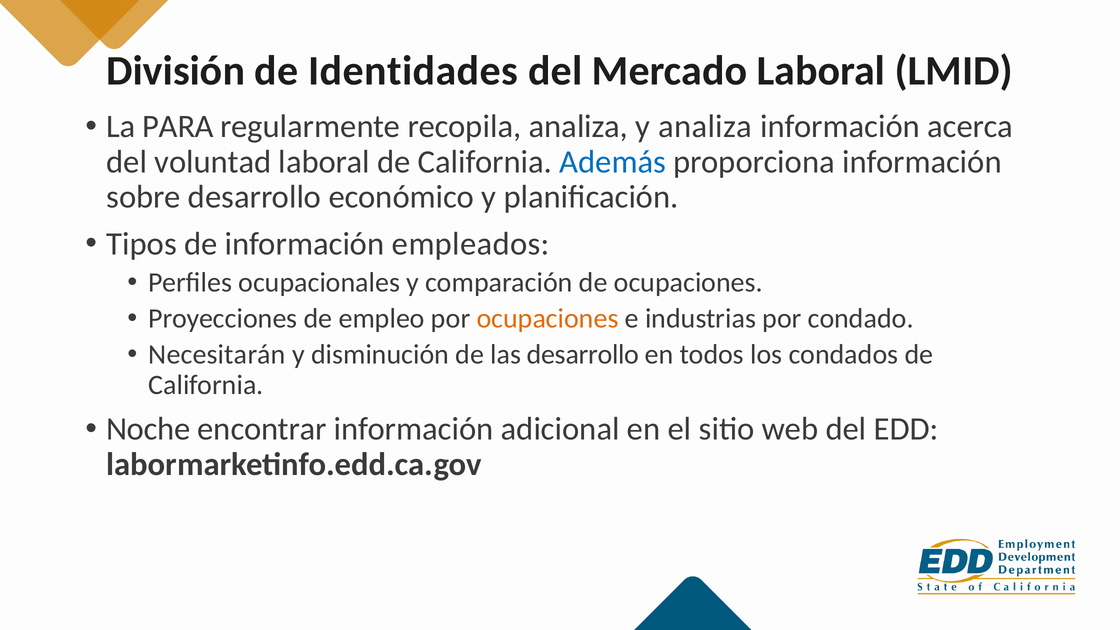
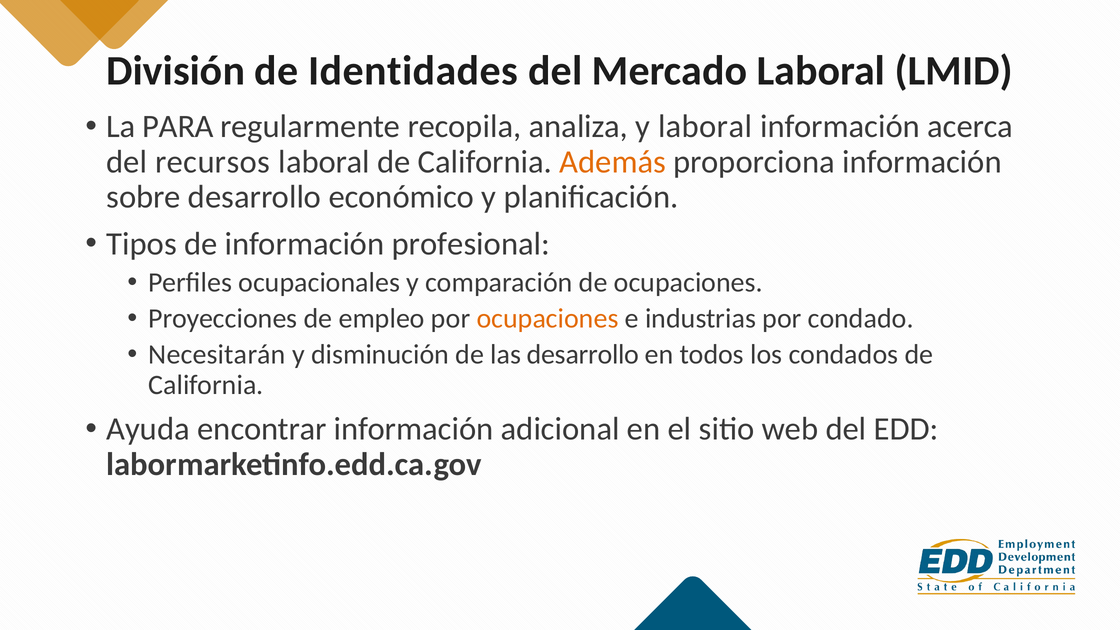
y analiza: analiza -> laboral
voluntad: voluntad -> recursos
Además colour: blue -> orange
empleados: empleados -> profesional
Noche: Noche -> Ayuda
